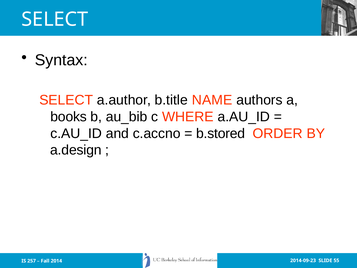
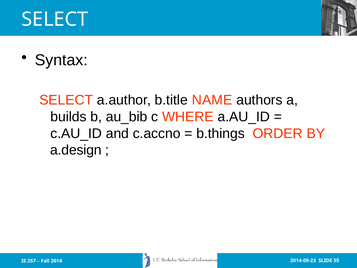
books: books -> builds
b.stored: b.stored -> b.things
